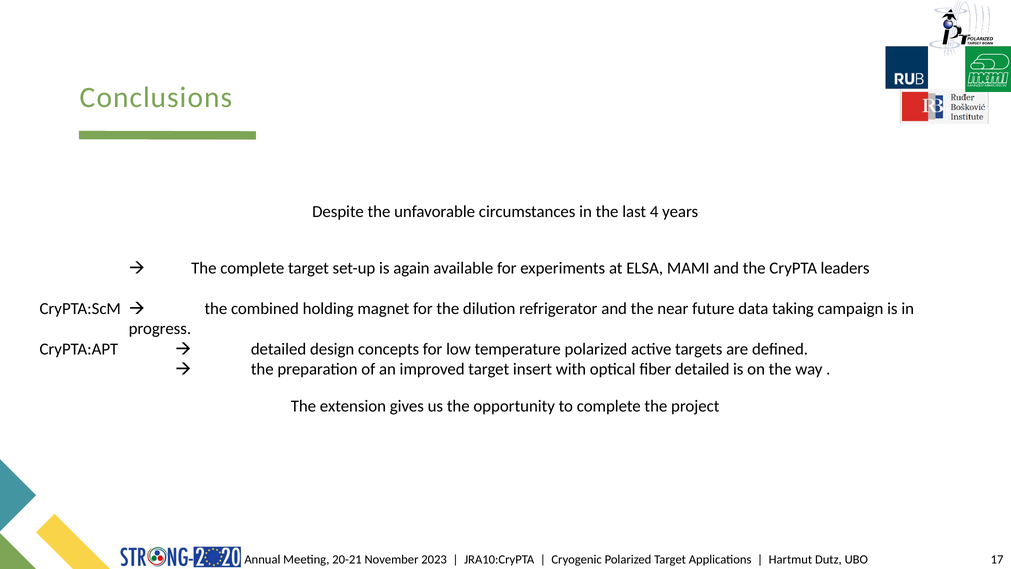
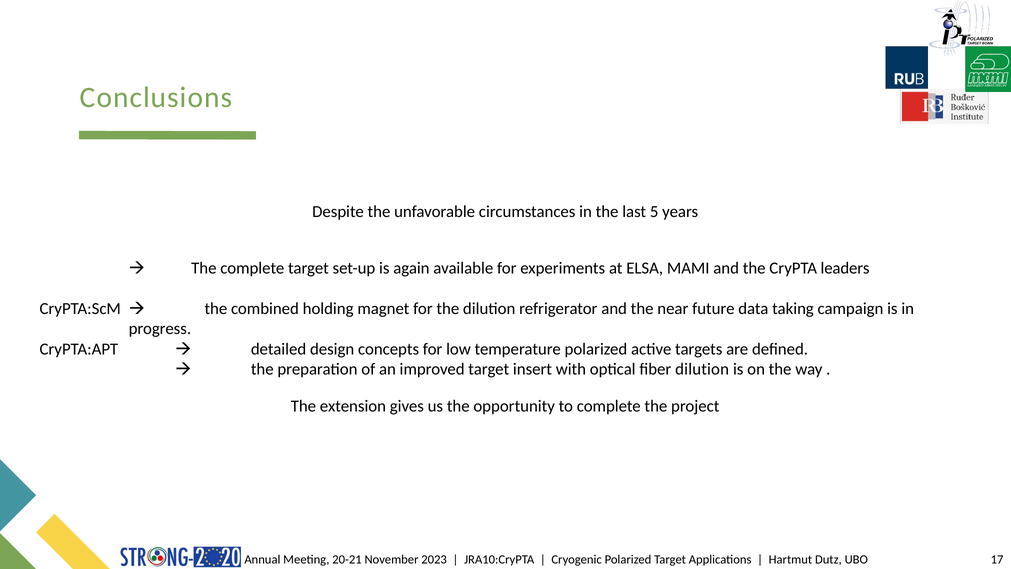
4: 4 -> 5
fiber detailed: detailed -> dilution
